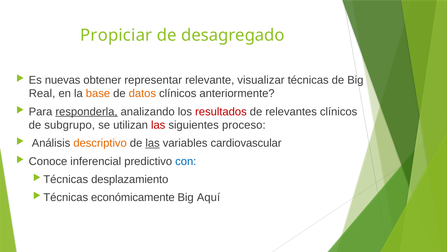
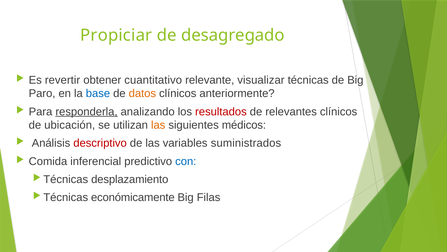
nuevas: nuevas -> revertir
representar: representar -> cuantitativo
Real: Real -> Paro
base colour: orange -> blue
subgrupo: subgrupo -> ubicación
las at (158, 125) colour: red -> orange
proceso: proceso -> médicos
descriptivo colour: orange -> red
las at (153, 143) underline: present -> none
cardiovascular: cardiovascular -> suministrados
Conoce: Conoce -> Comida
Aquí: Aquí -> Filas
